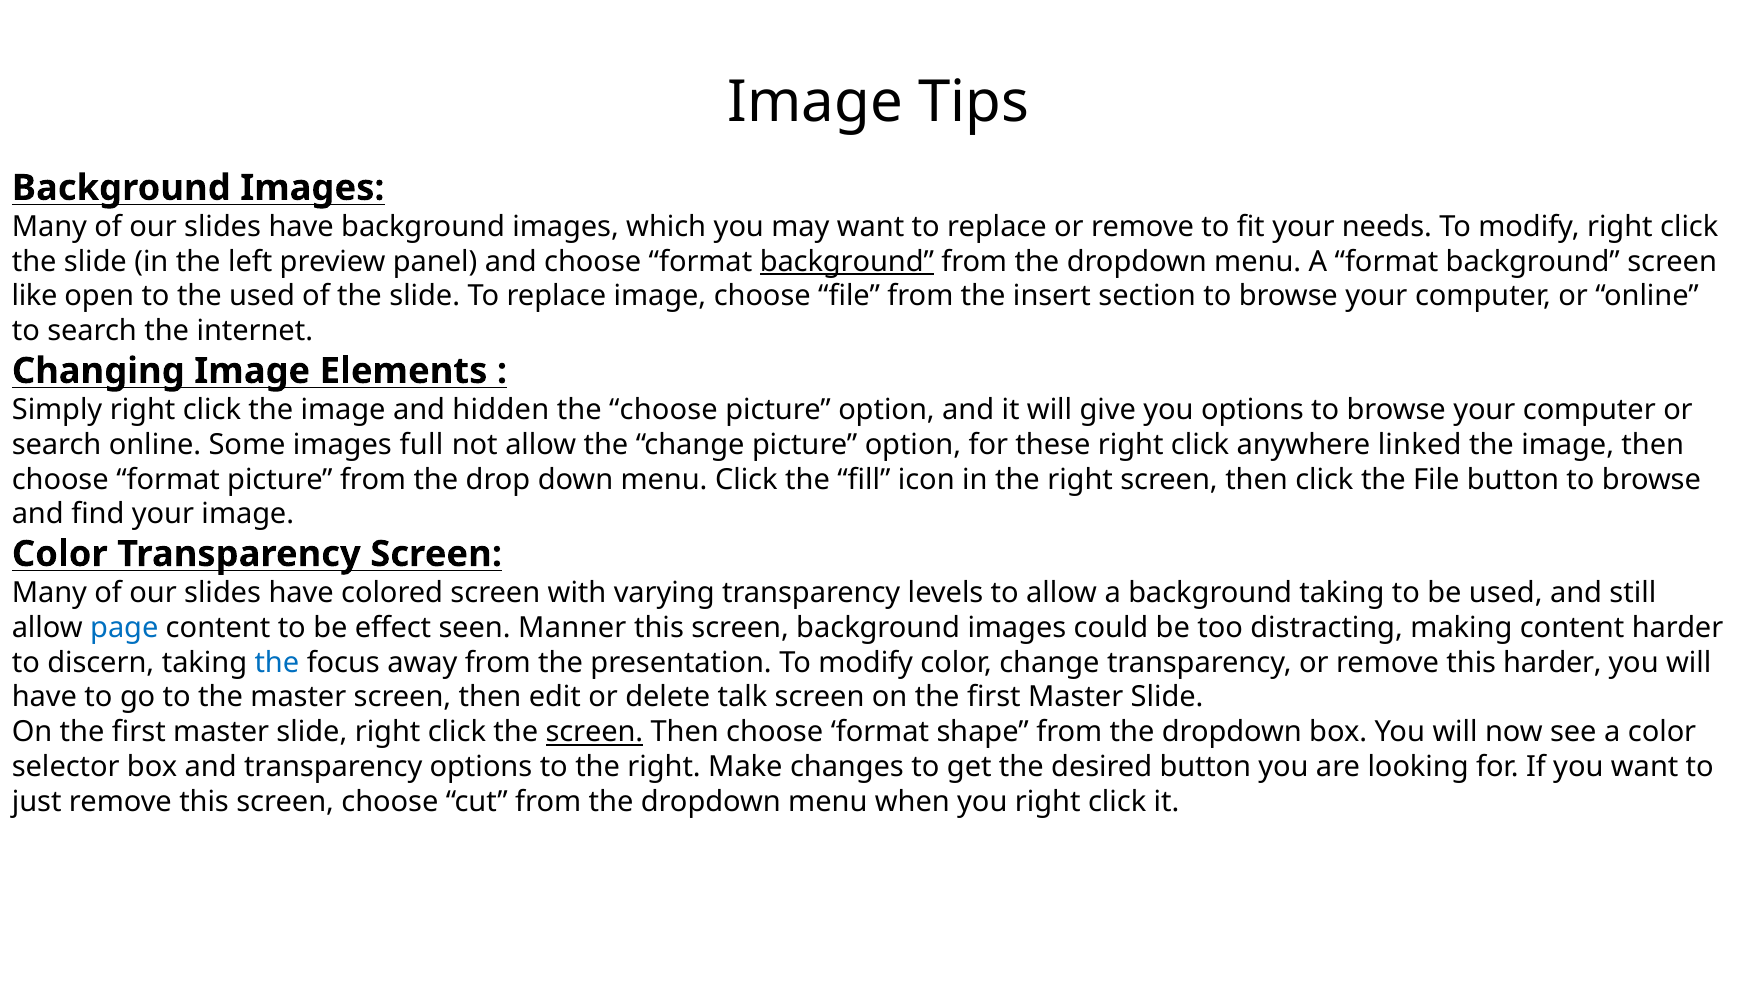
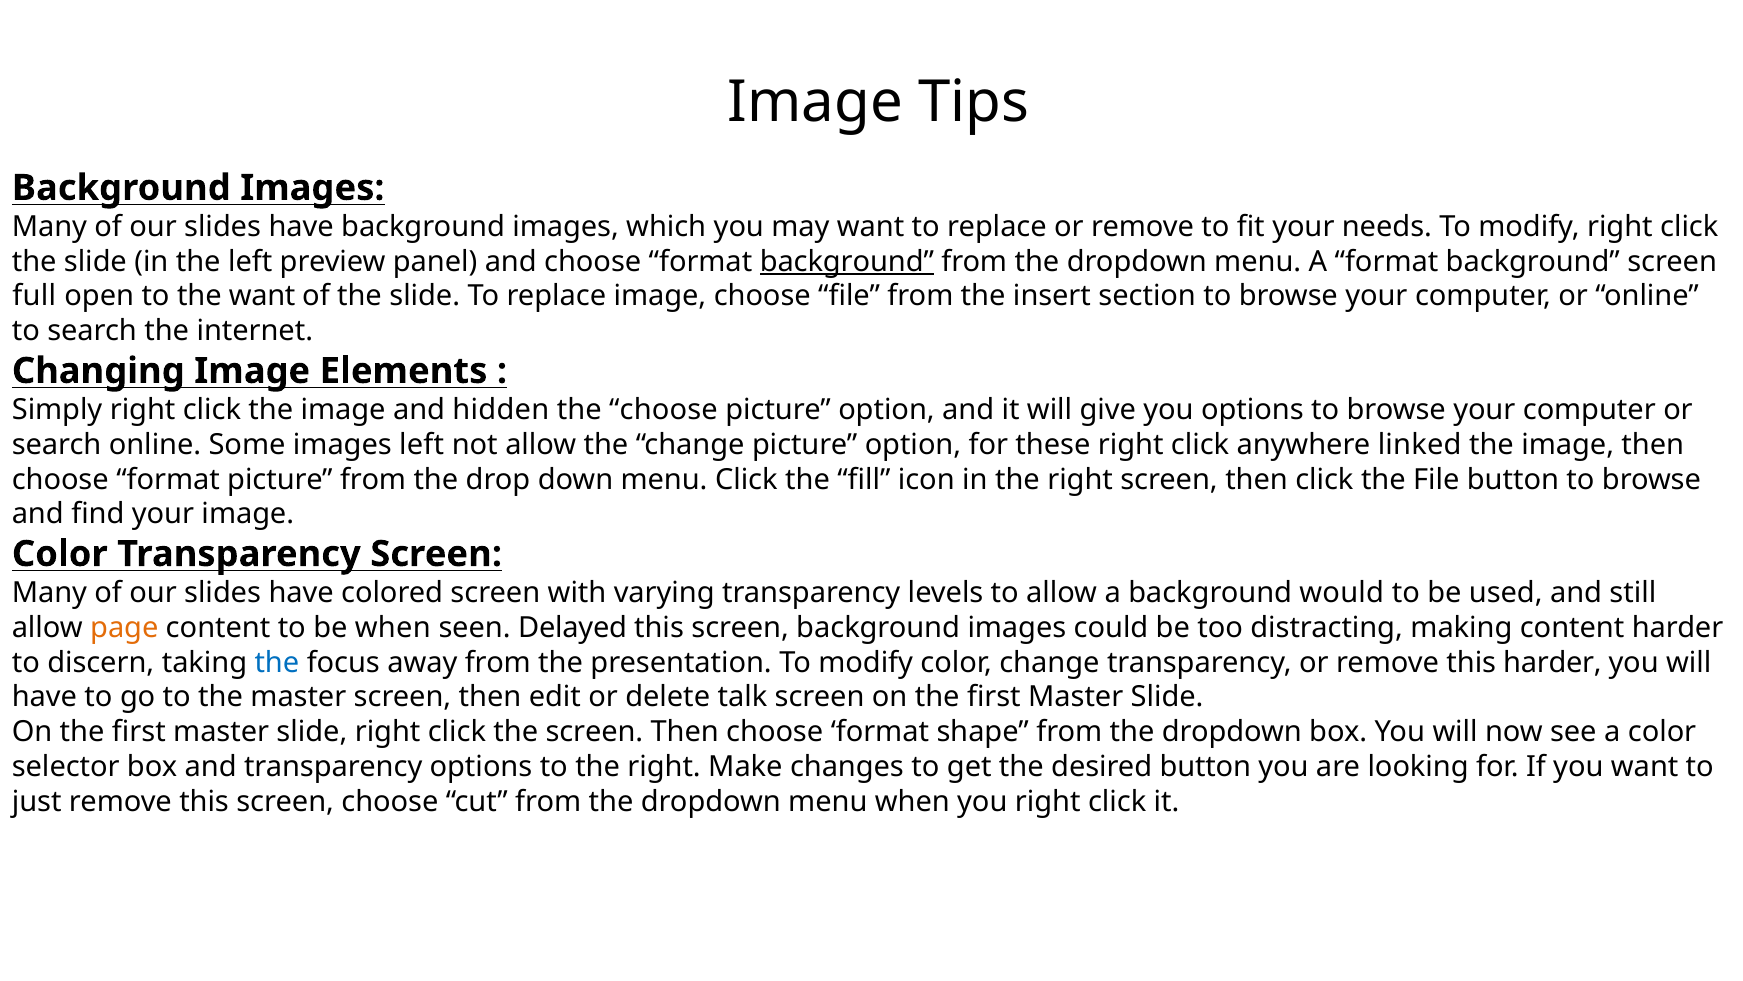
like: like -> full
the used: used -> want
images full: full -> left
background taking: taking -> would
page colour: blue -> orange
be effect: effect -> when
Manner: Manner -> Delayed
screen at (594, 732) underline: present -> none
